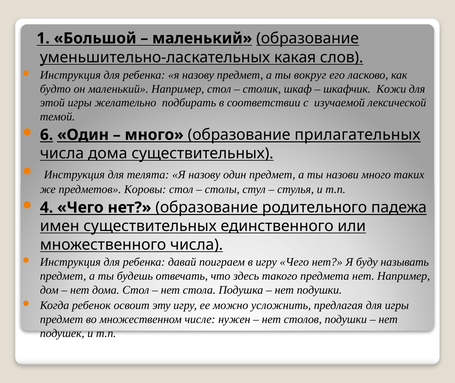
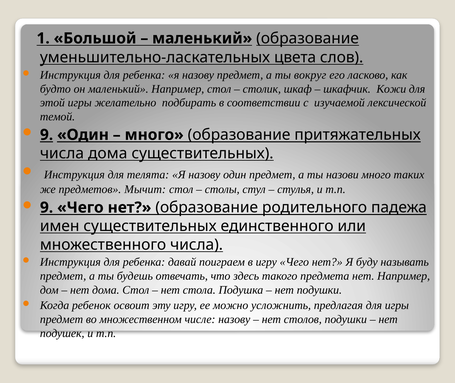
какая: какая -> цвета
6 at (47, 135): 6 -> 9
прилагательных: прилагательных -> притяжательных
Коровы: Коровы -> Мычит
4 at (47, 208): 4 -> 9
числе нужен: нужен -> назову
